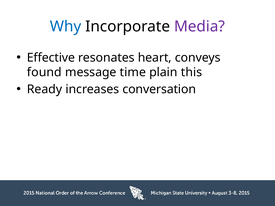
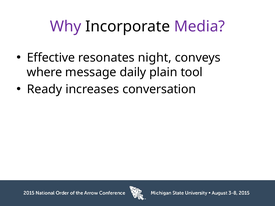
Why colour: blue -> purple
heart: heart -> night
found: found -> where
time: time -> daily
this: this -> tool
